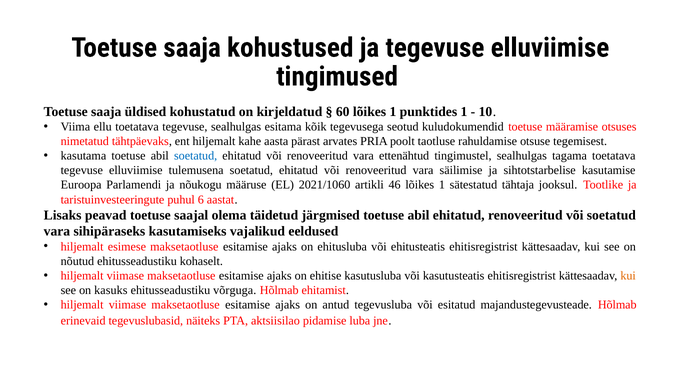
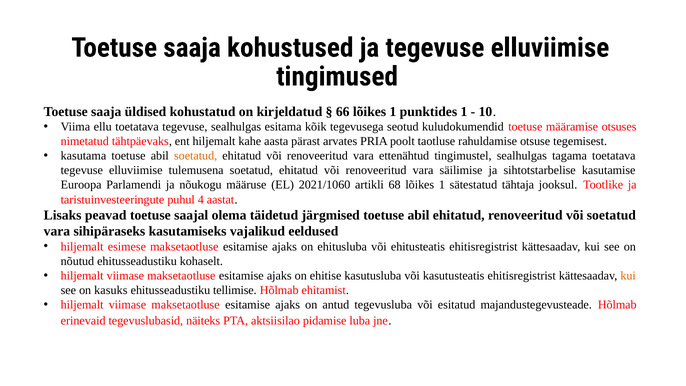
60: 60 -> 66
soetatud at (196, 156) colour: blue -> orange
46: 46 -> 68
6: 6 -> 4
võrguga: võrguga -> tellimise
